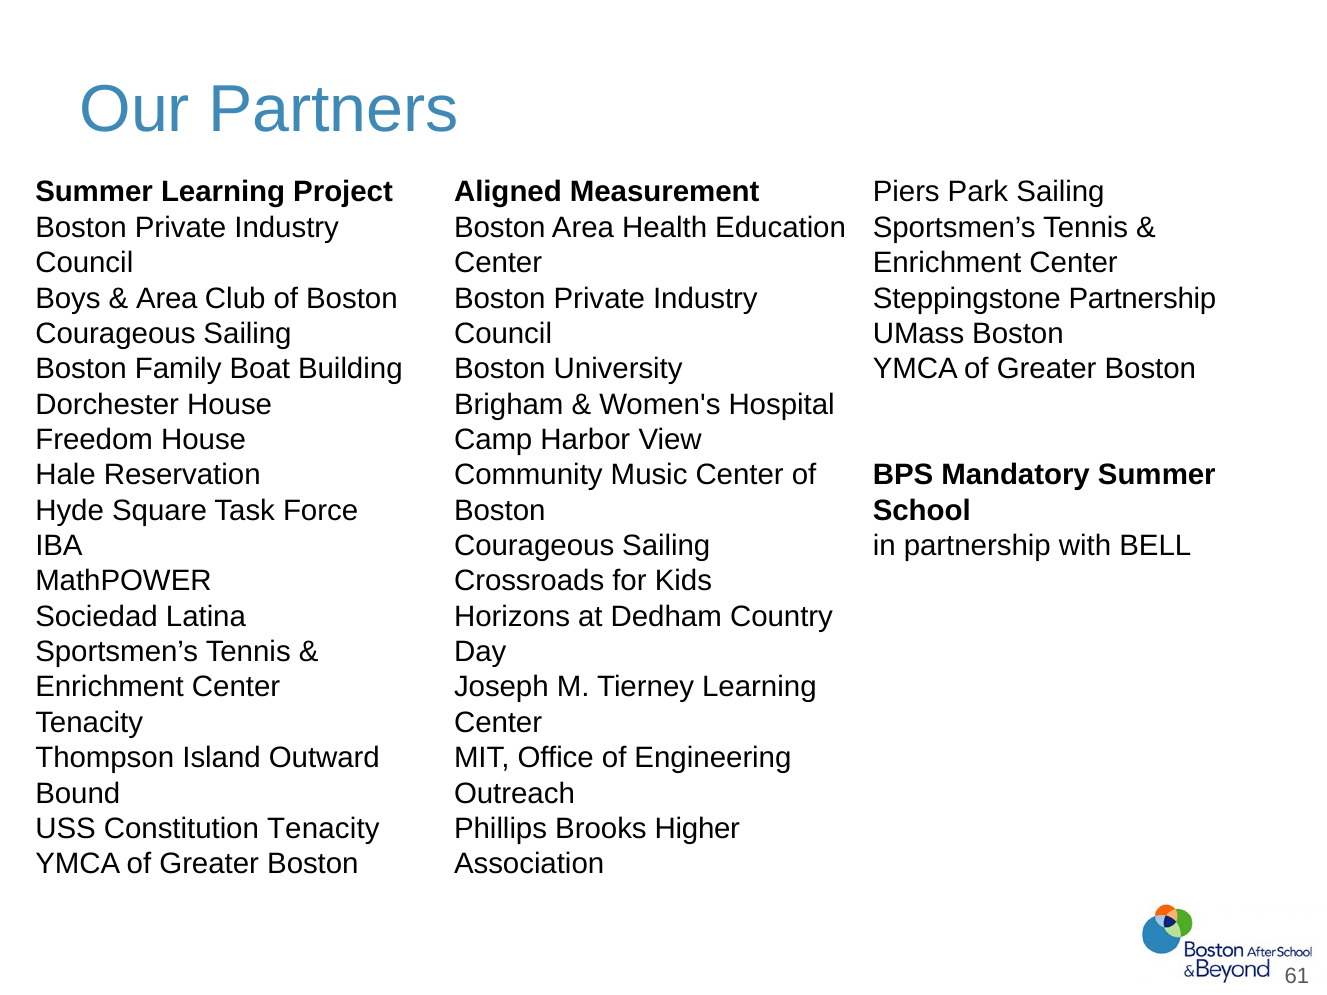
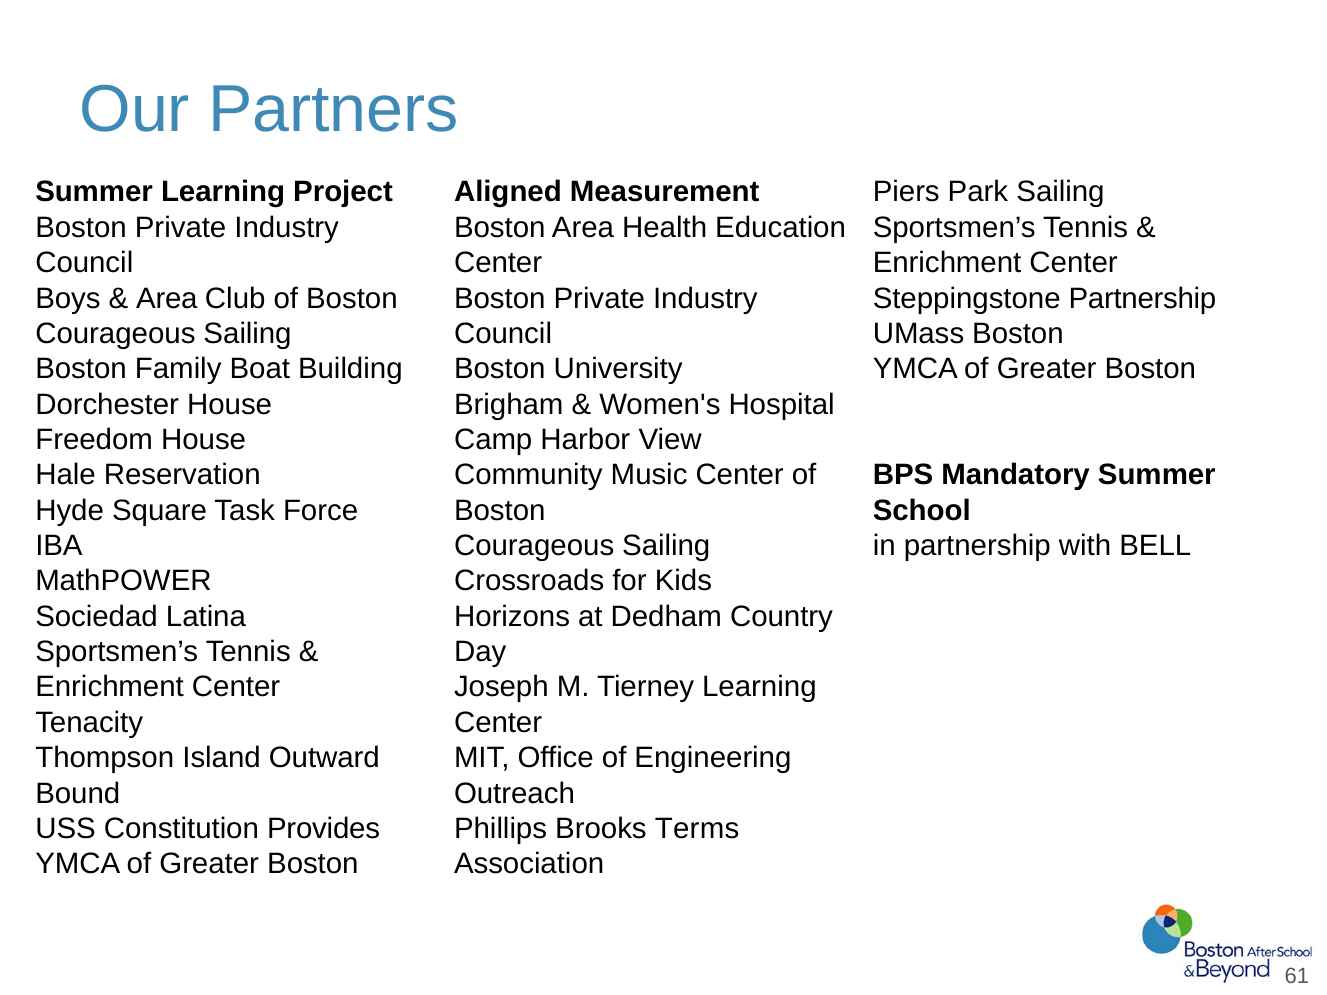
Constitution Tenacity: Tenacity -> Provides
Higher: Higher -> Terms
